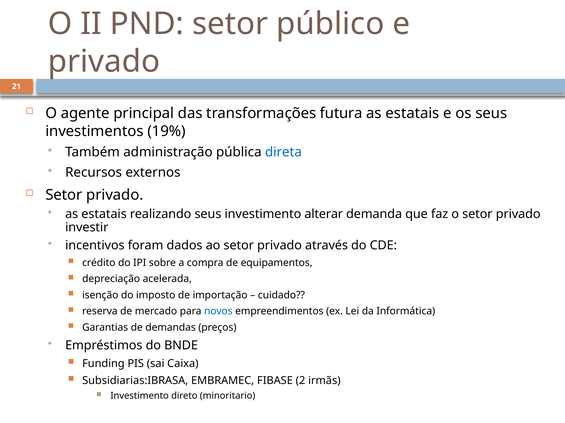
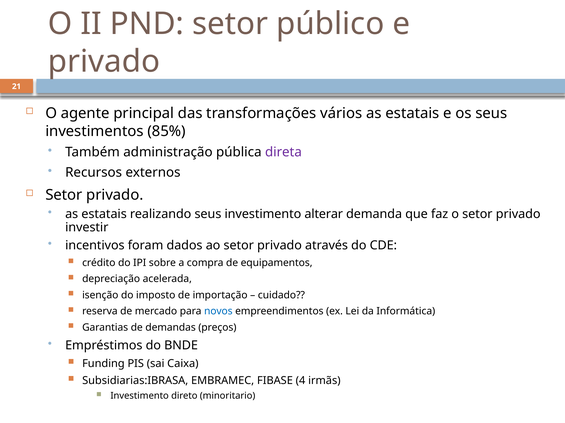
futura: futura -> vários
19%: 19% -> 85%
direta colour: blue -> purple
2: 2 -> 4
